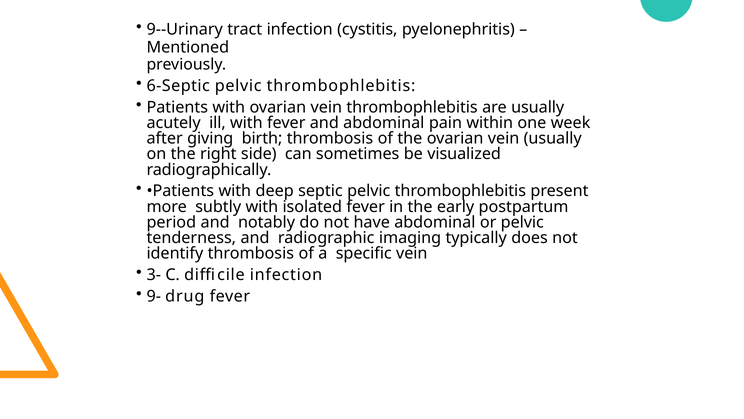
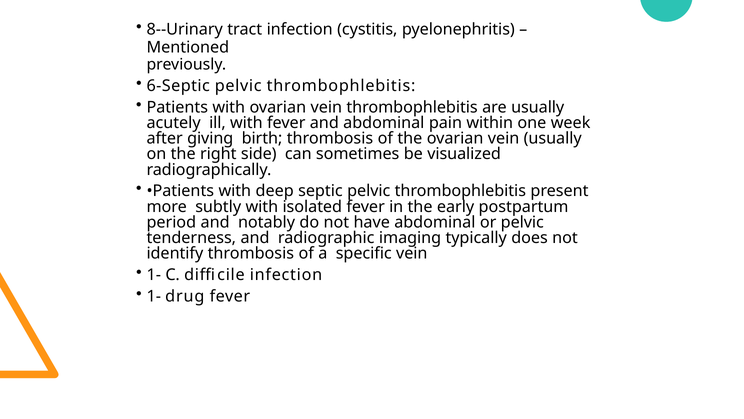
9--Urinary: 9--Urinary -> 8--Urinary
3- at (154, 275): 3- -> 1-
9- at (154, 296): 9- -> 1-
